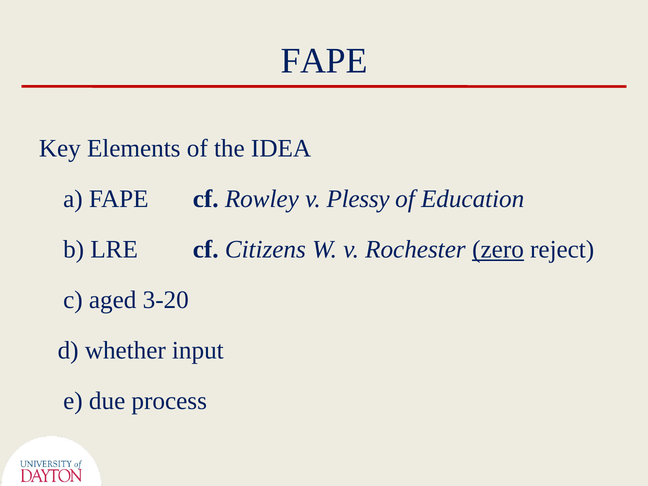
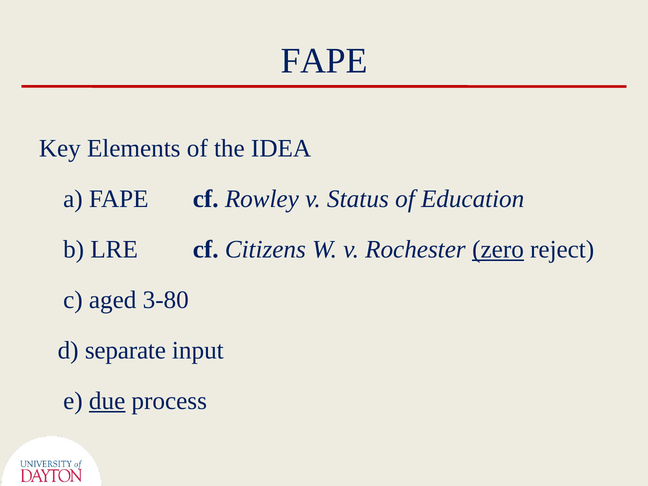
Plessy: Plessy -> Status
3-20: 3-20 -> 3-80
whether: whether -> separate
due underline: none -> present
